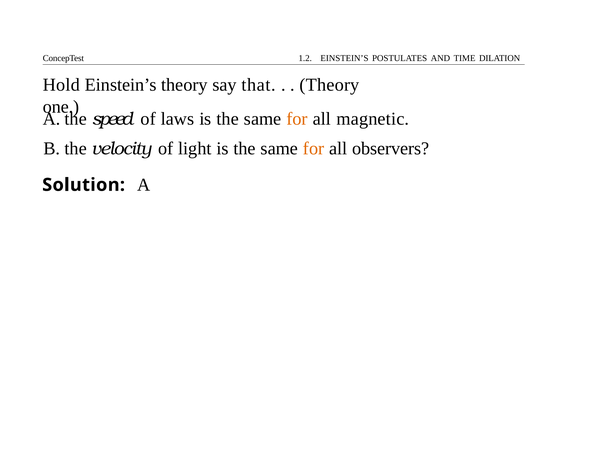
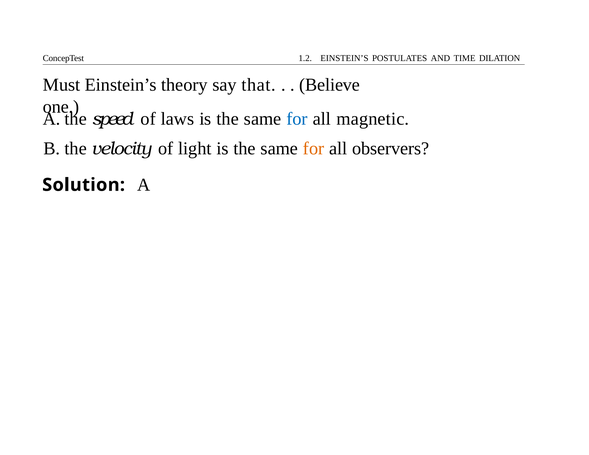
Hold: Hold -> Must
Theory at (329, 85): Theory -> Believe
for at (297, 119) colour: orange -> blue
